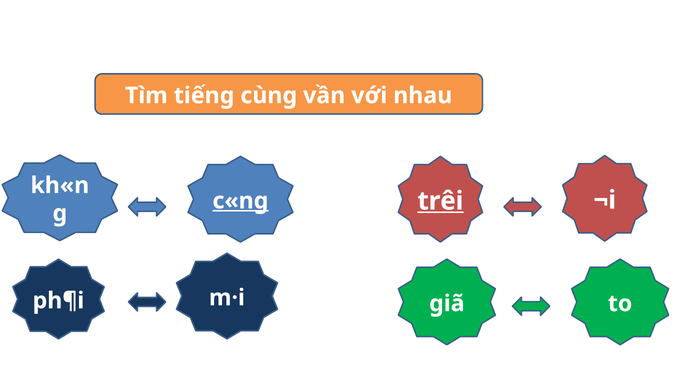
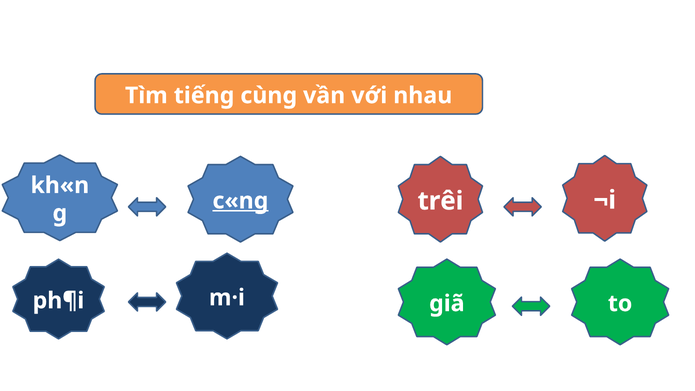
trêi underline: present -> none
